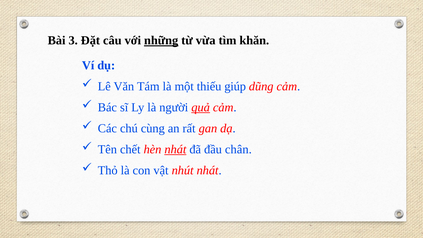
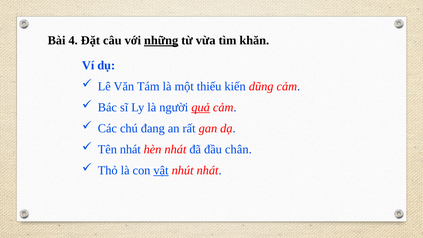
3: 3 -> 4
giúp: giúp -> kiến
cùng: cùng -> đang
Tên chết: chết -> nhát
nhát at (175, 149) underline: present -> none
vật underline: none -> present
